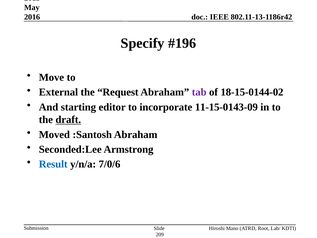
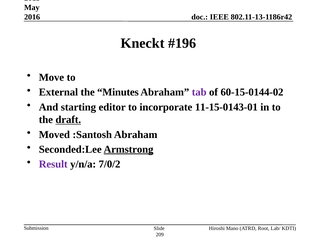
Specify: Specify -> Kneckt
Request: Request -> Minutes
18-15-0144-02: 18-15-0144-02 -> 60-15-0144-02
11-15-0143-09: 11-15-0143-09 -> 11-15-0143-01
Armstrong underline: none -> present
Result colour: blue -> purple
7/0/6: 7/0/6 -> 7/0/2
